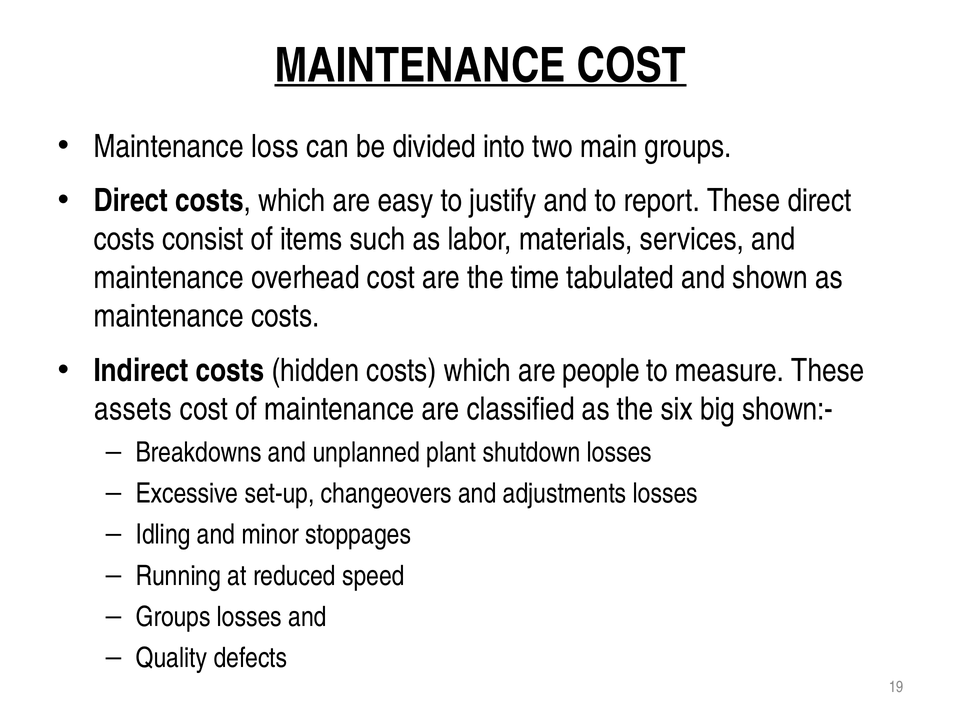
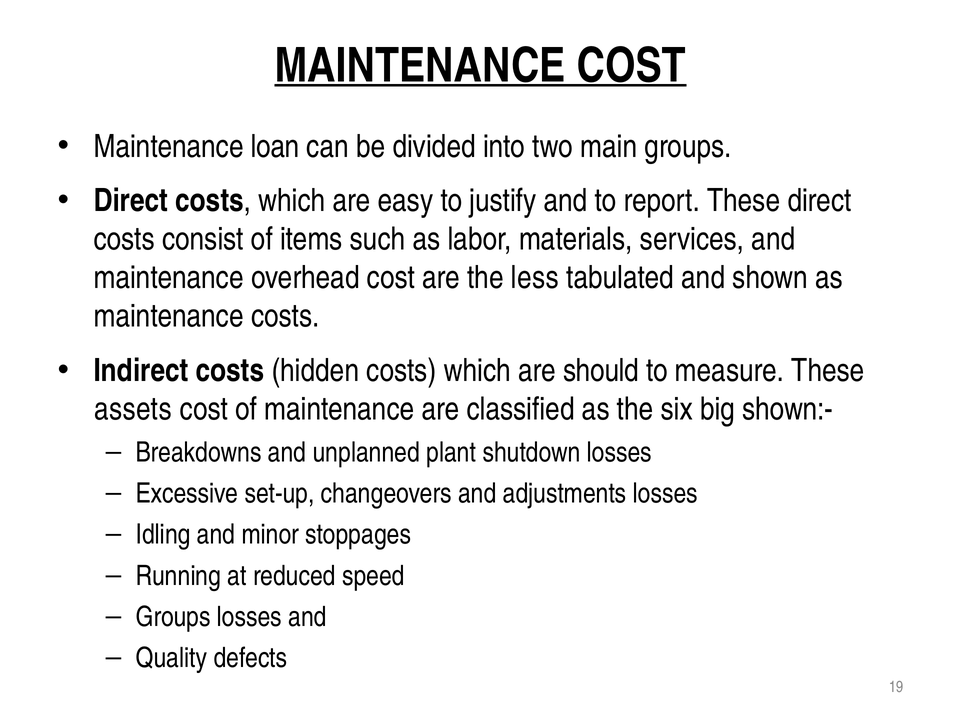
loss: loss -> loan
time: time -> less
people: people -> should
